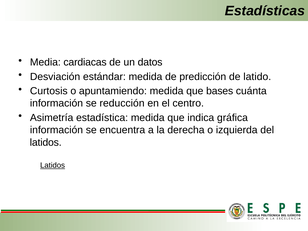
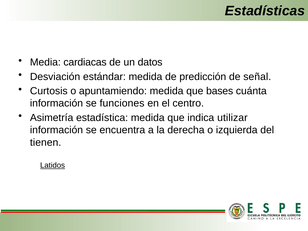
latido: latido -> señal
reducción: reducción -> funciones
gráfica: gráfica -> utilizar
latidos at (46, 142): latidos -> tienen
